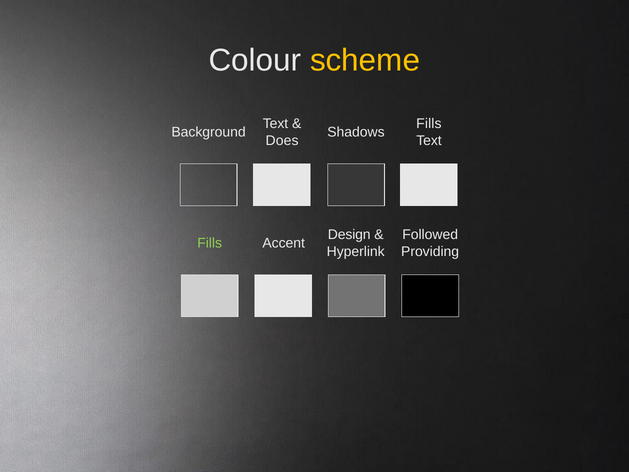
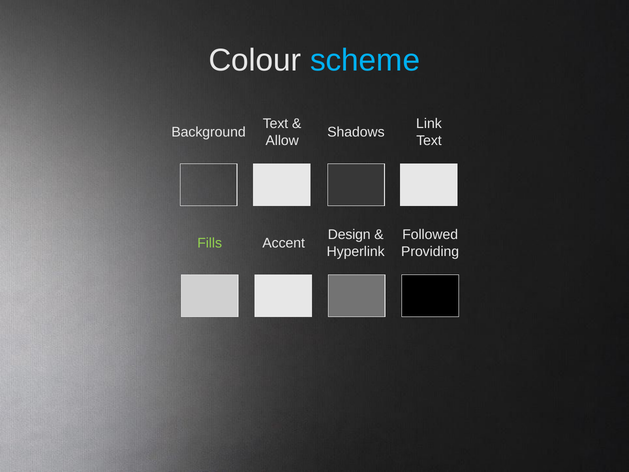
scheme colour: yellow -> light blue
Fills at (429, 124): Fills -> Link
Does: Does -> Allow
